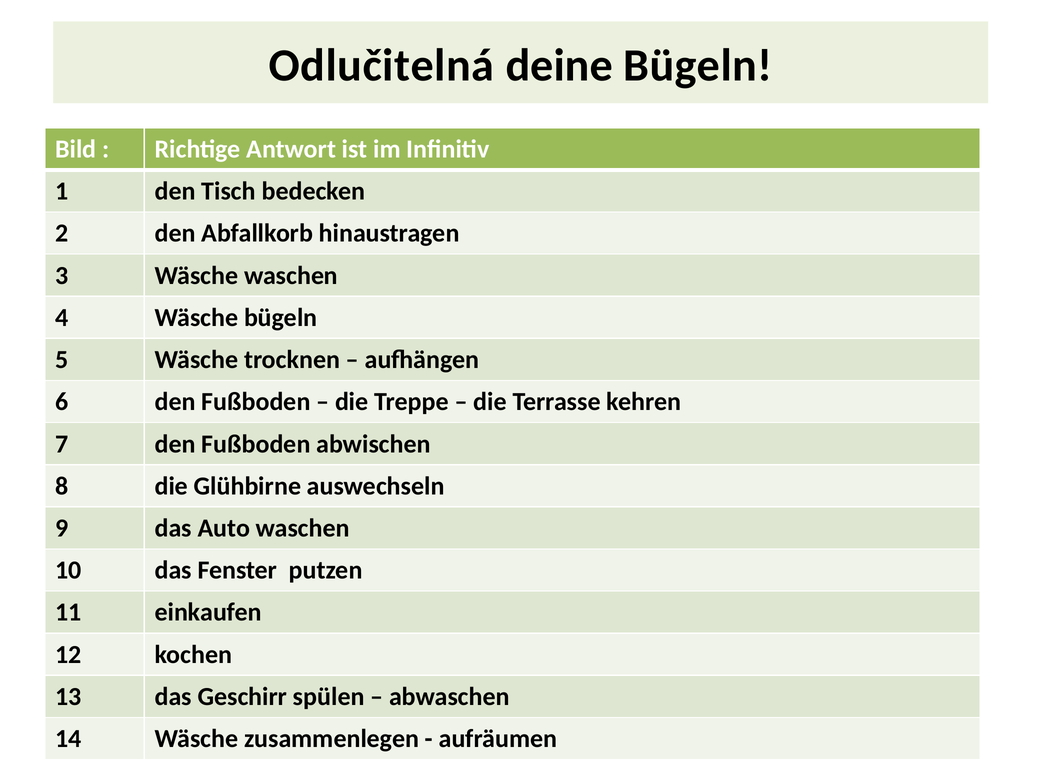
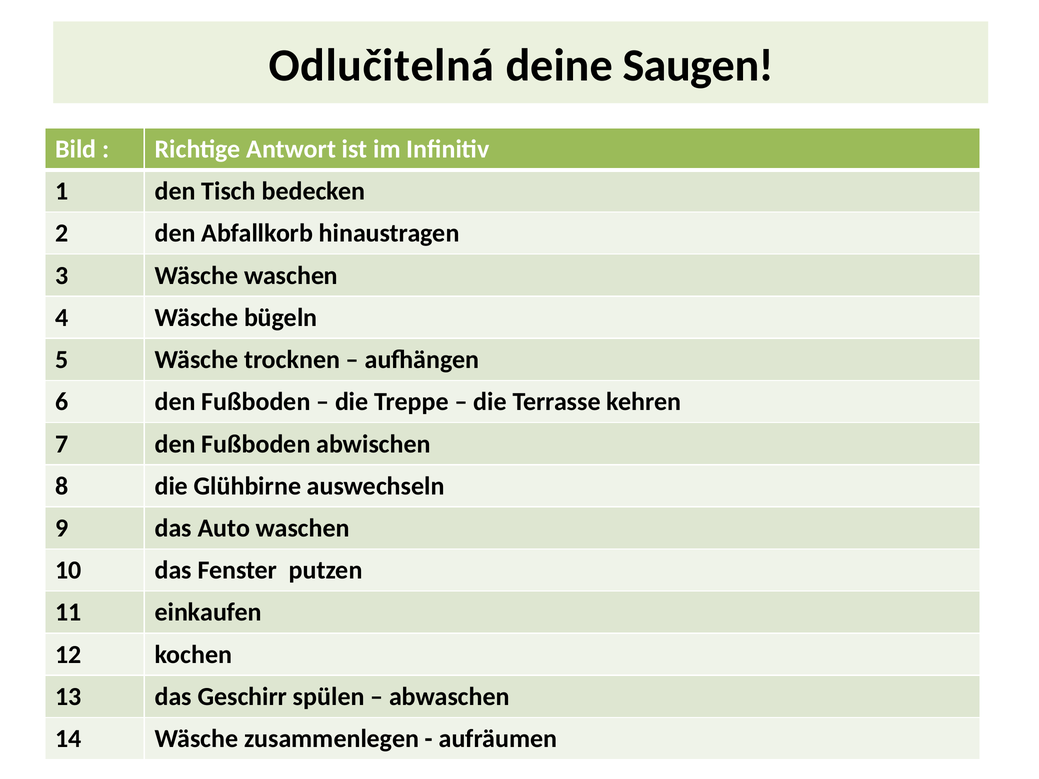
deine Bügeln: Bügeln -> Saugen
